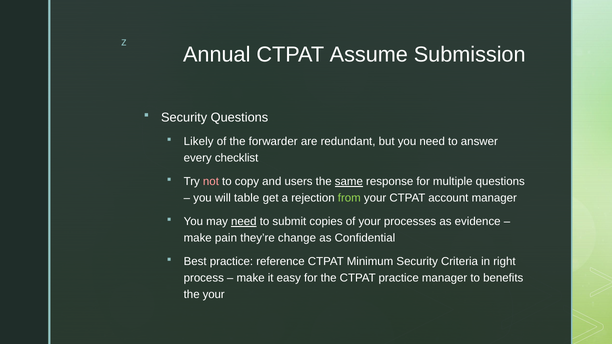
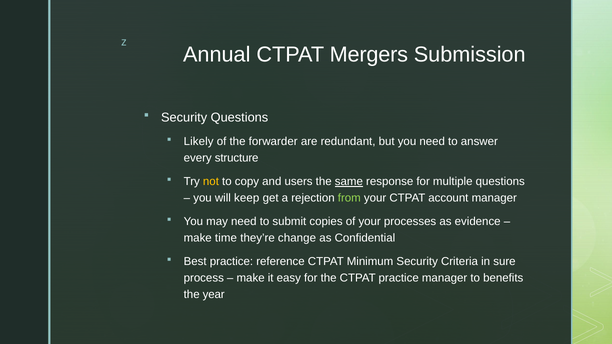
Assume: Assume -> Mergers
checklist: checklist -> structure
not colour: pink -> yellow
table: table -> keep
need at (244, 222) underline: present -> none
pain: pain -> time
right: right -> sure
the your: your -> year
